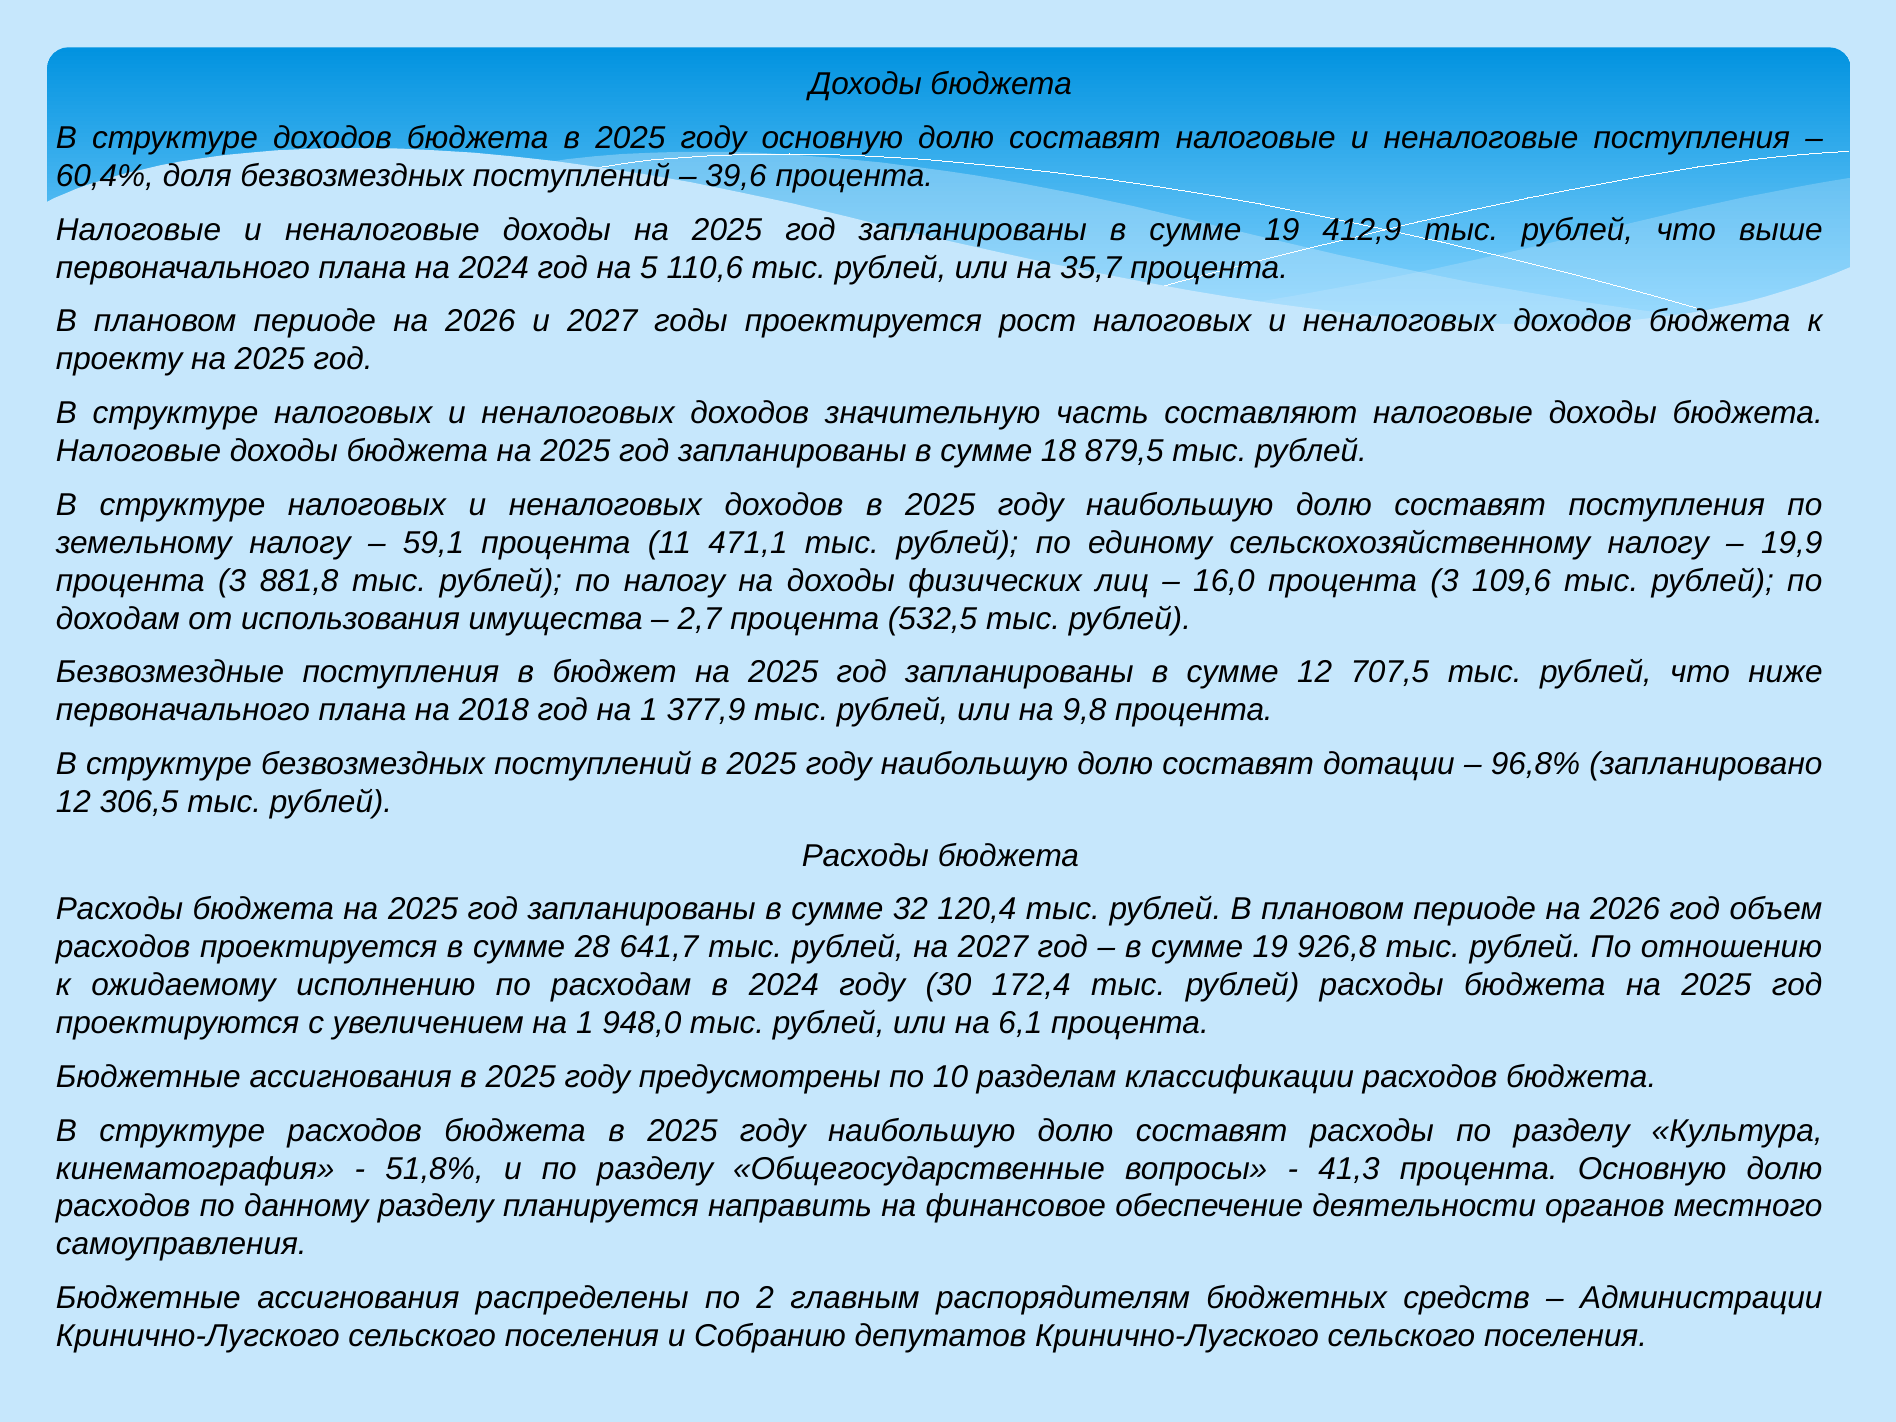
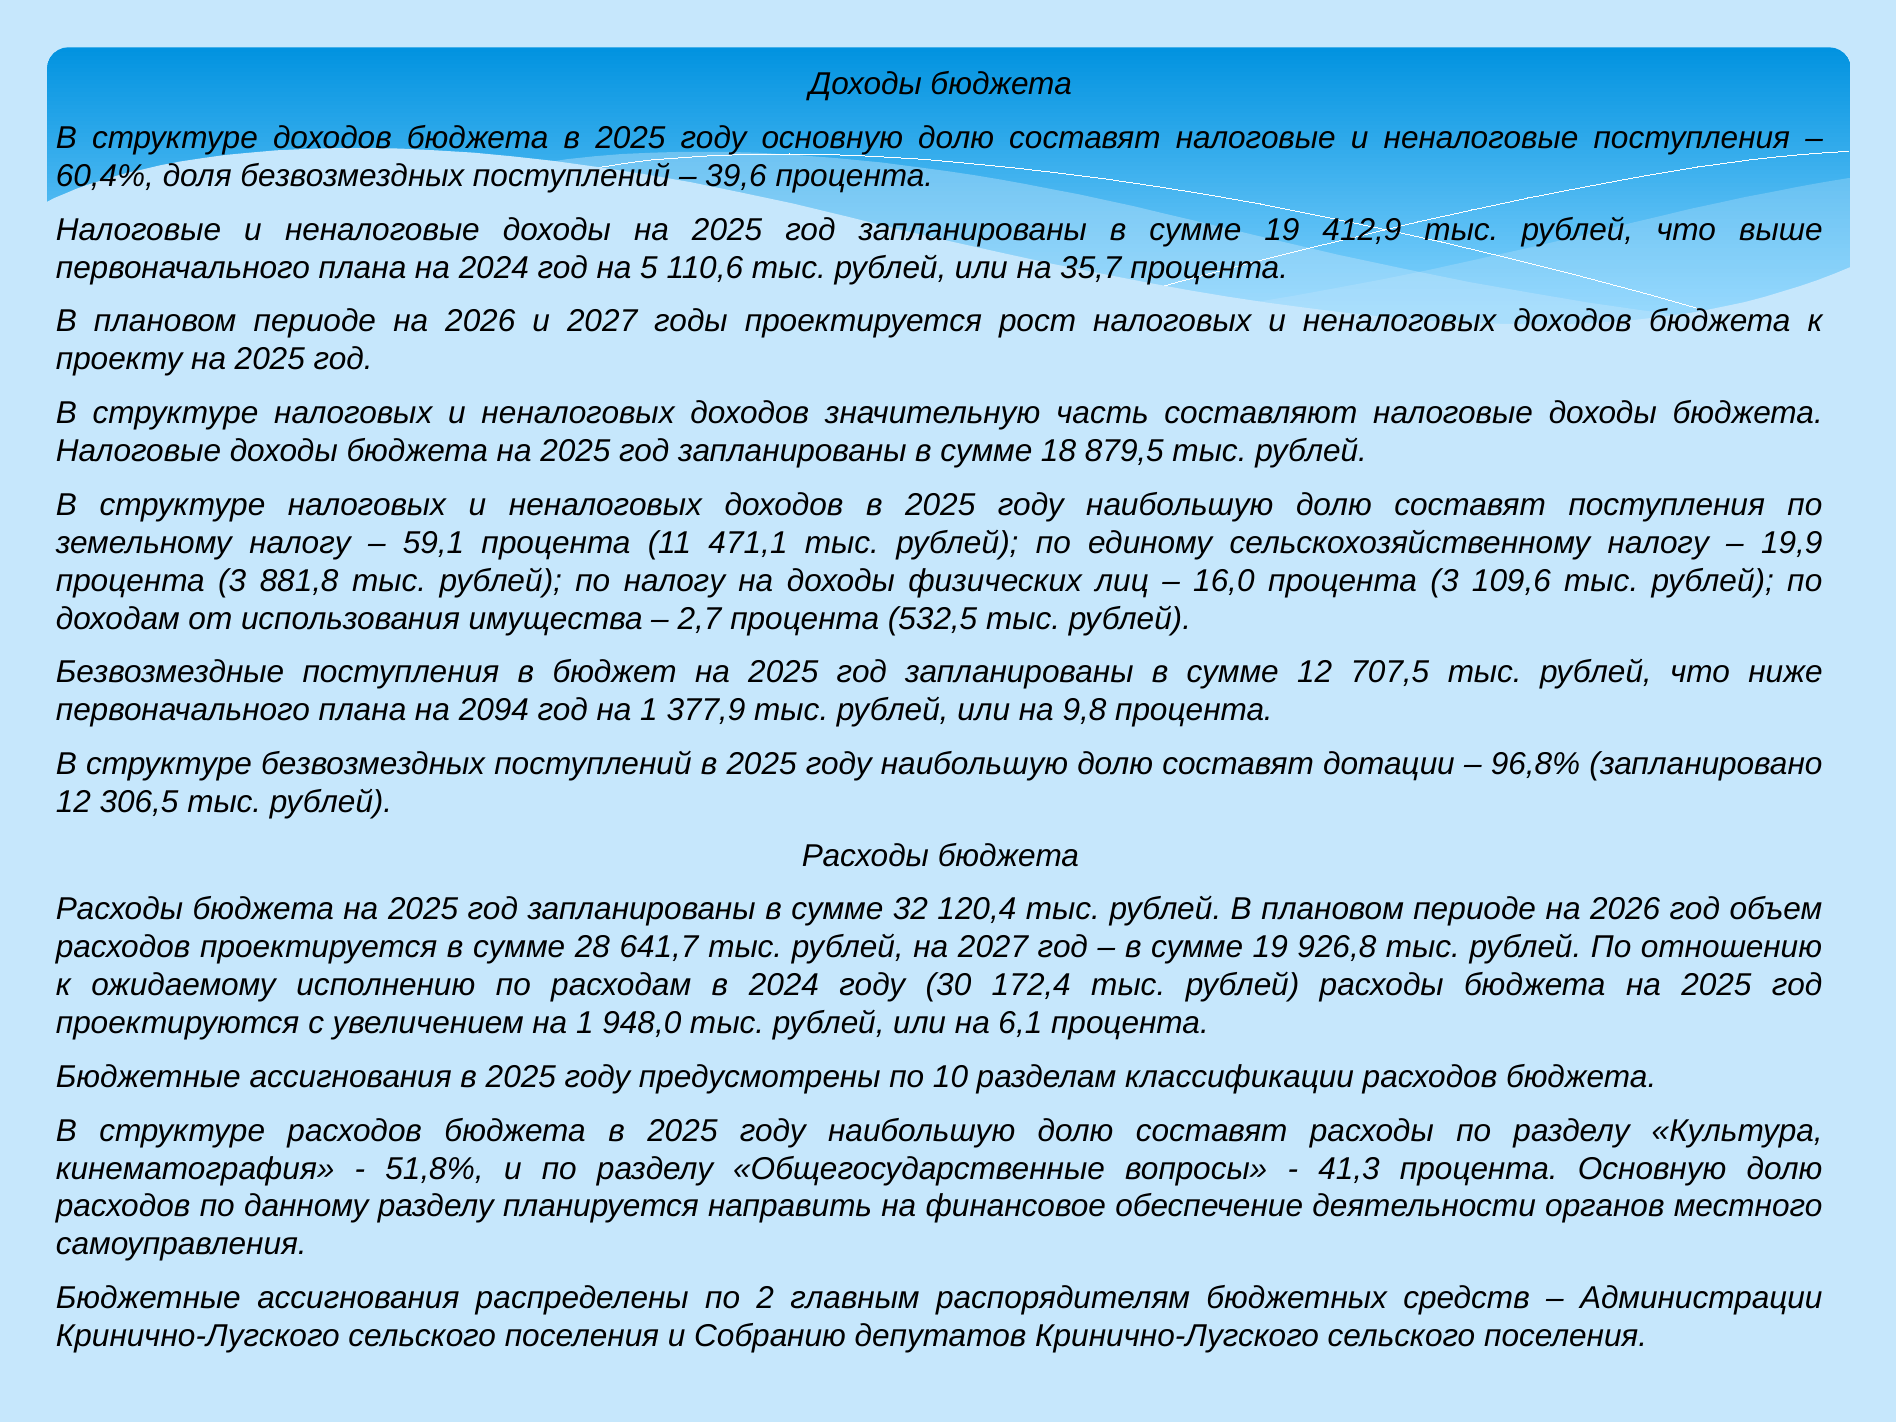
2018: 2018 -> 2094
